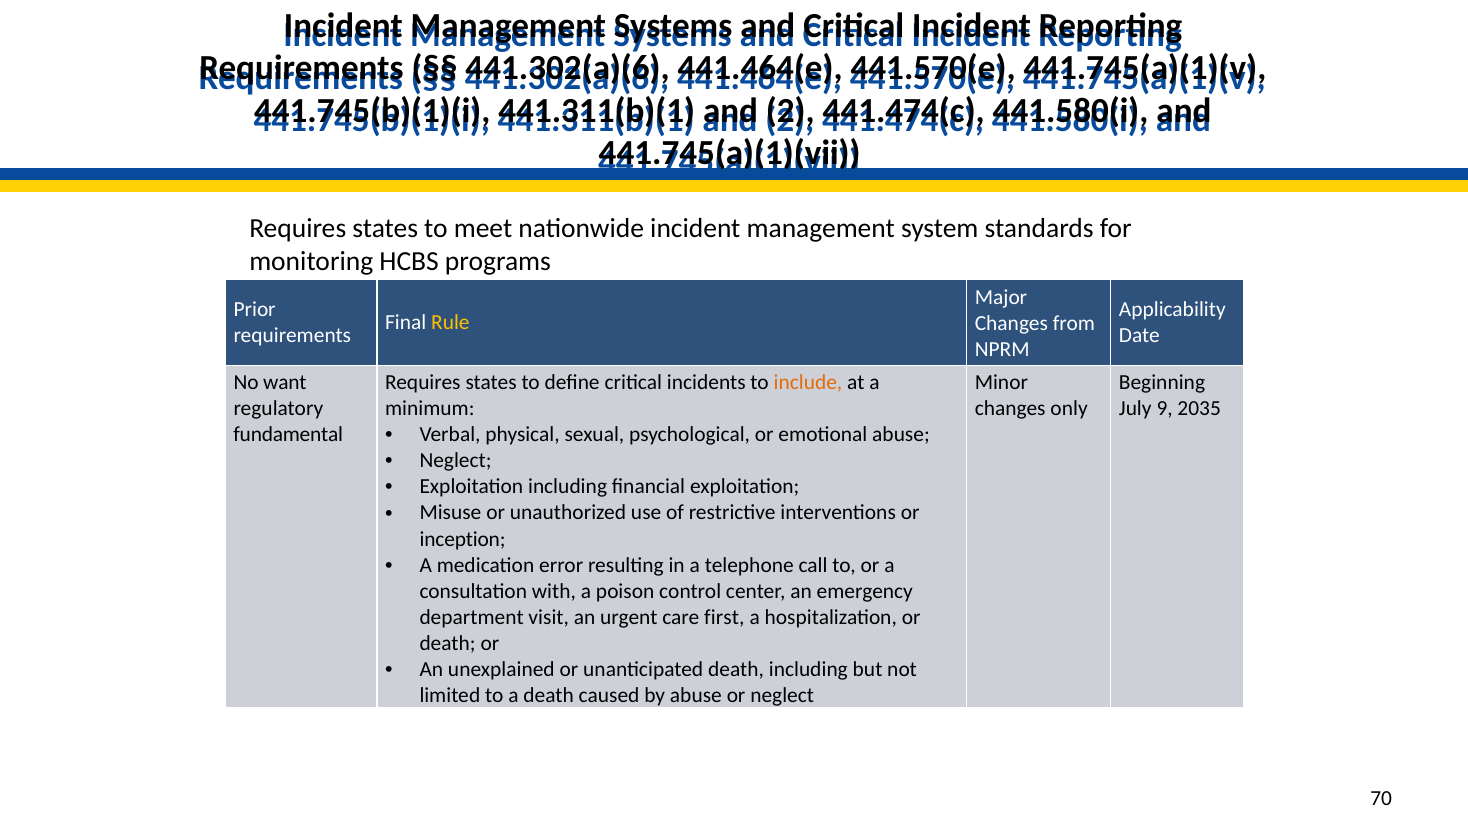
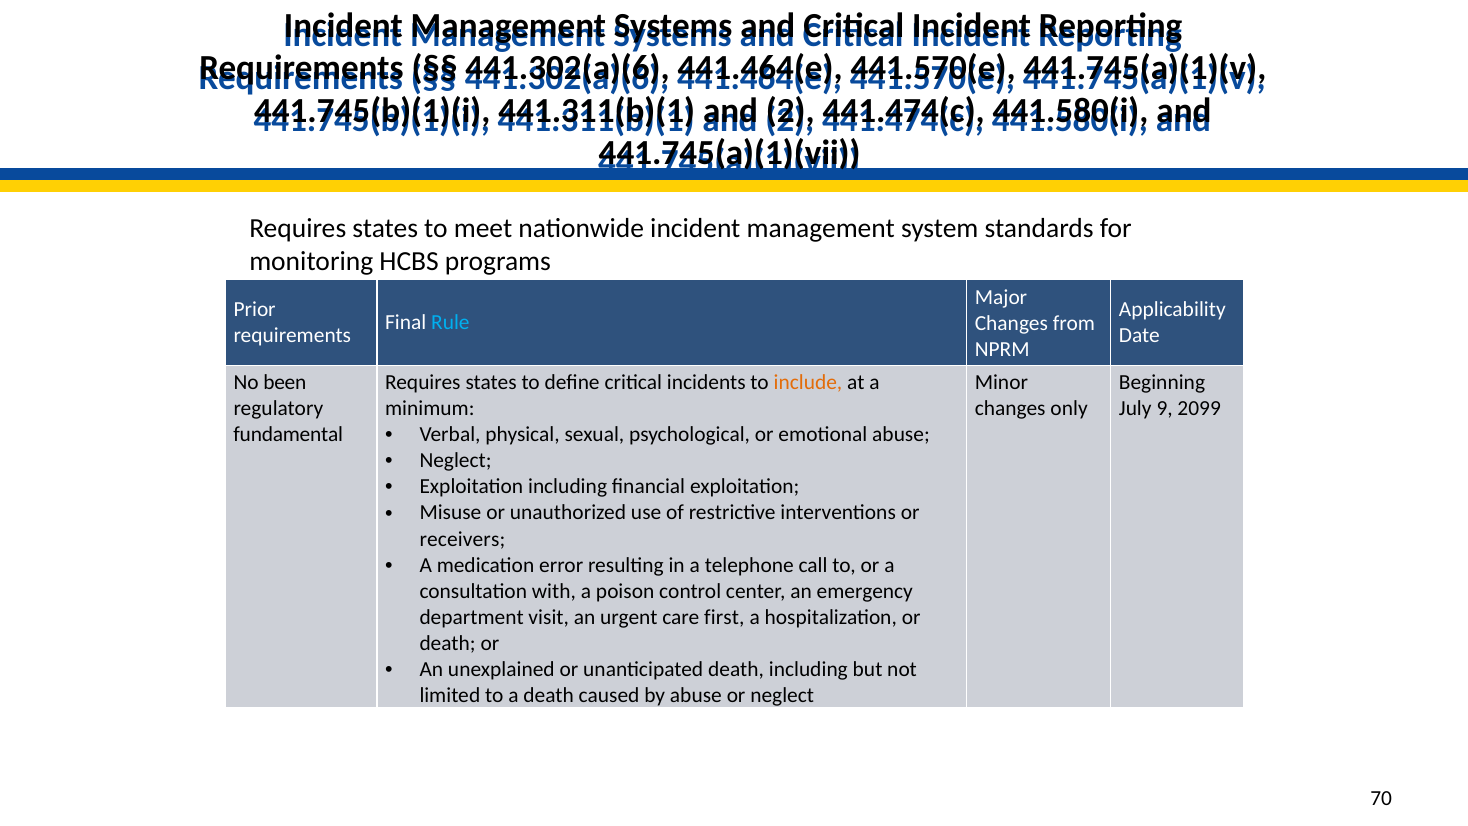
Rule colour: yellow -> light blue
want: want -> been
2035: 2035 -> 2099
inception: inception -> receivers
